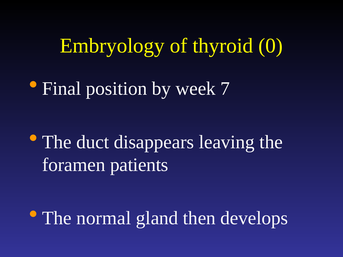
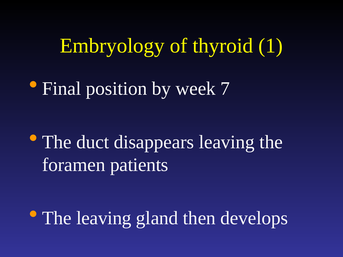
0: 0 -> 1
The normal: normal -> leaving
